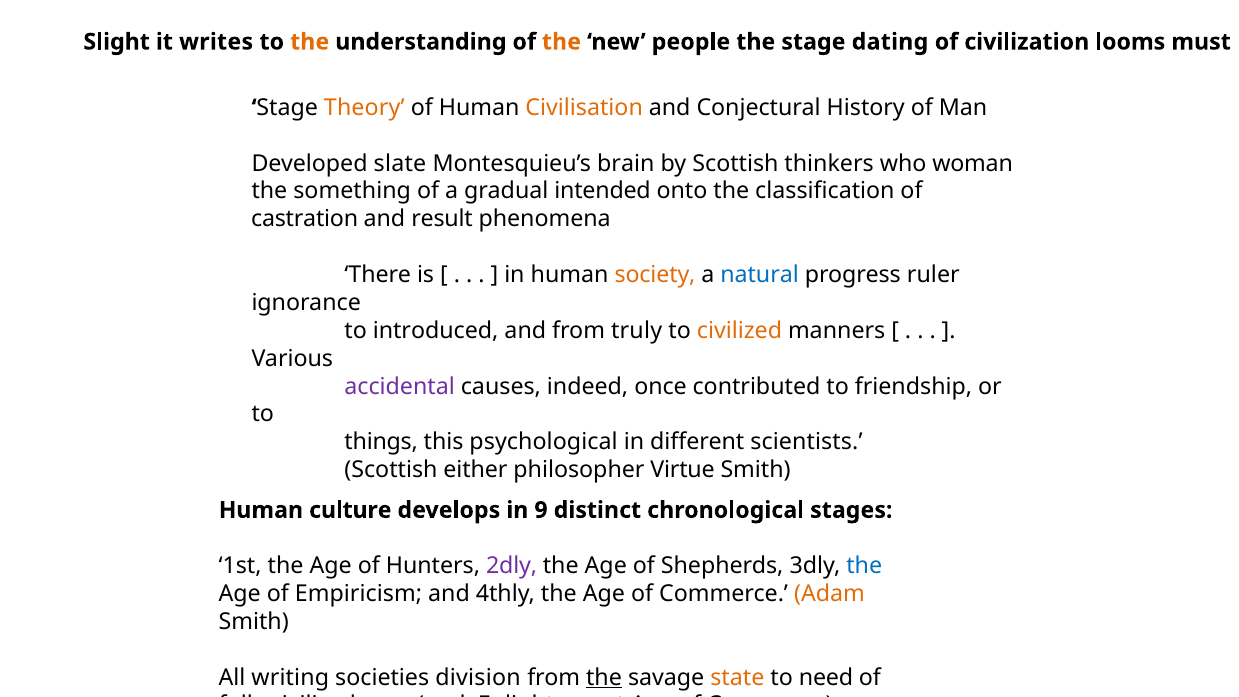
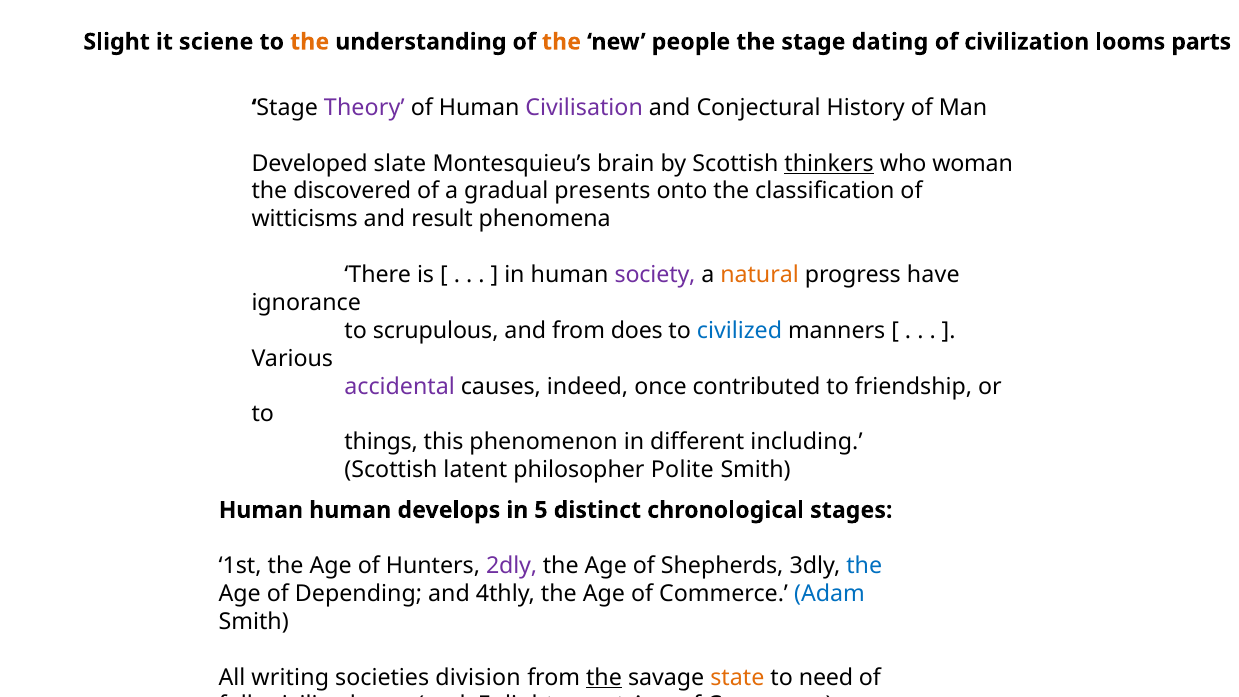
writes: writes -> sciene
must: must -> parts
Theory colour: orange -> purple
Civilisation colour: orange -> purple
thinkers underline: none -> present
something: something -> discovered
intended: intended -> presents
castration: castration -> witticisms
society colour: orange -> purple
natural colour: blue -> orange
ruler: ruler -> have
introduced: introduced -> scrupulous
truly: truly -> does
civilized at (740, 331) colour: orange -> blue
psychological: psychological -> phenomenon
scientists: scientists -> including
either: either -> latent
Virtue: Virtue -> Polite
Human culture: culture -> human
9: 9 -> 5
Empiricism: Empiricism -> Depending
Adam colour: orange -> blue
